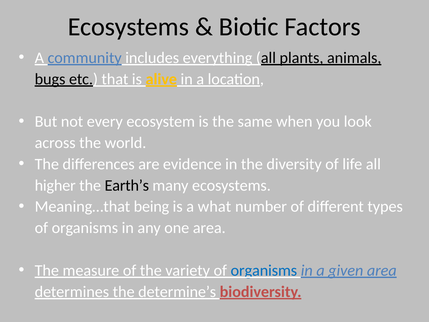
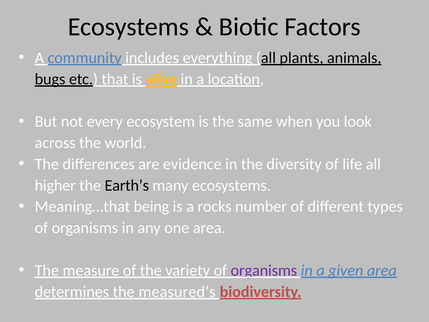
what: what -> rocks
organisms at (264, 270) colour: blue -> purple
determine’s: determine’s -> measured’s
